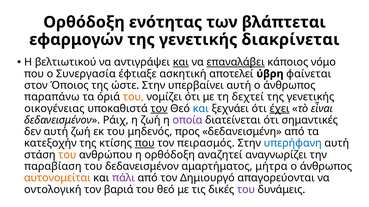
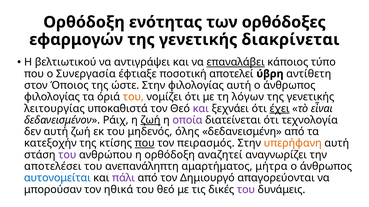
βλάπτεται: βλάπτεται -> ορθόδοξες
και at (181, 62) underline: present -> none
νόμο: νόμο -> τύπο
ασκητική: ασκητική -> ποσοτική
φαίνεται: φαίνεται -> αντίθετη
Στην υπερβαίνει: υπερβαίνει -> φιλολογίας
παραπάνω at (52, 97): παραπάνω -> φιλολογίας
δεχτεί: δεχτεί -> λόγων
οικογένειας: οικογένειας -> λειτουργίας
τον at (159, 109) underline: present -> none
και at (201, 109) colour: blue -> purple
ζωή at (151, 120) underline: none -> present
σημαντικές: σημαντικές -> τεχνολογία
προς: προς -> όλης
υπερήφανη colour: blue -> orange
του at (67, 155) colour: orange -> purple
παραβίαση: παραβίαση -> αποτελέσει
του δεδανεισμένον: δεδανεισμένον -> ανεπανάληπτη
αυτονομείται colour: orange -> blue
οντολογική: οντολογική -> μπορούσαν
βαριά: βαριά -> ηθικά
